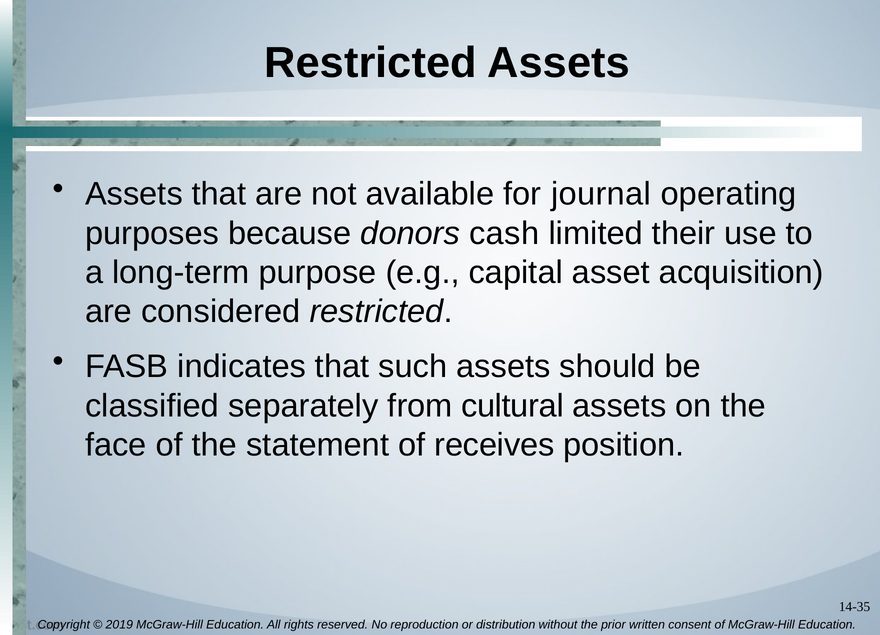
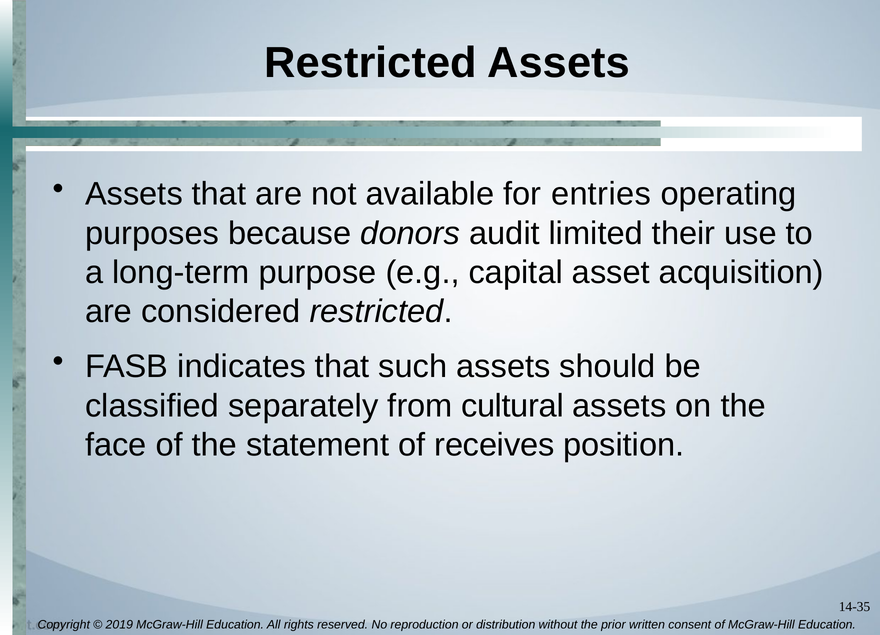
journal: journal -> entries
cash: cash -> audit
